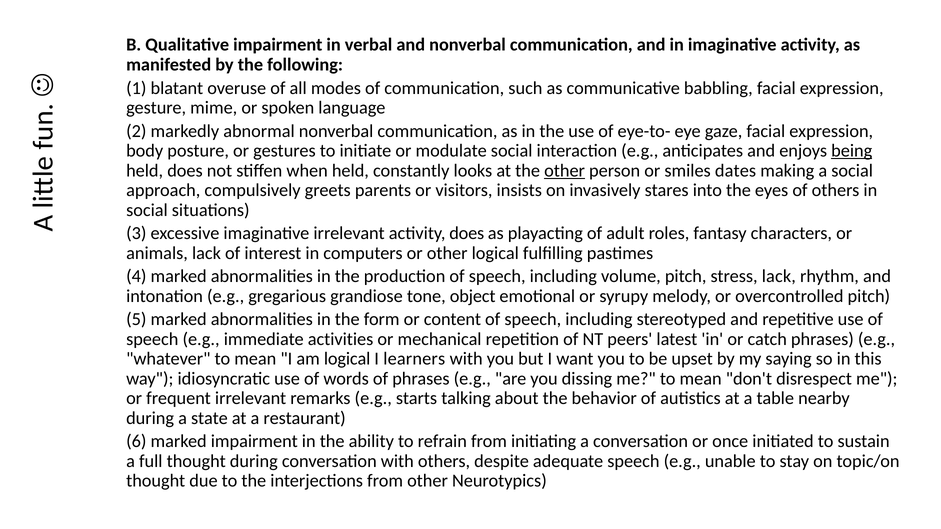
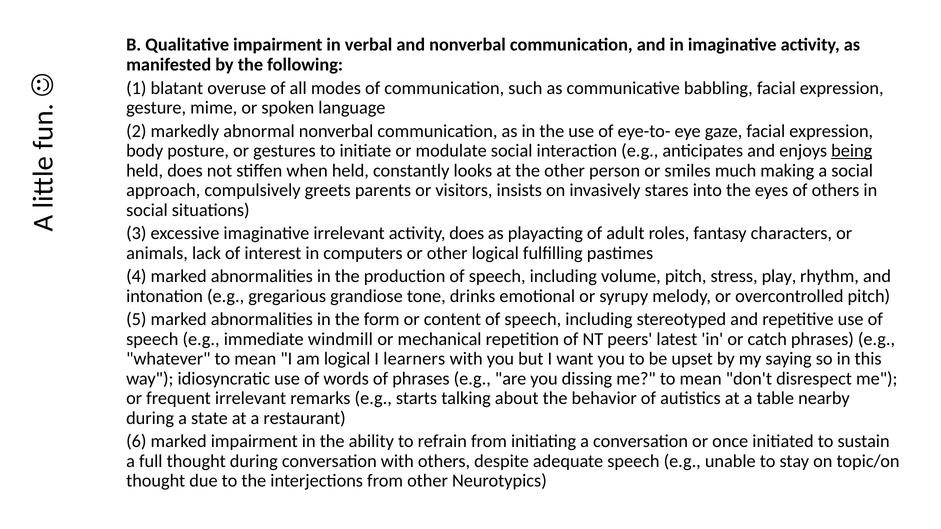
other at (565, 171) underline: present -> none
dates: dates -> much
stress lack: lack -> play
object: object -> drinks
activities: activities -> windmill
